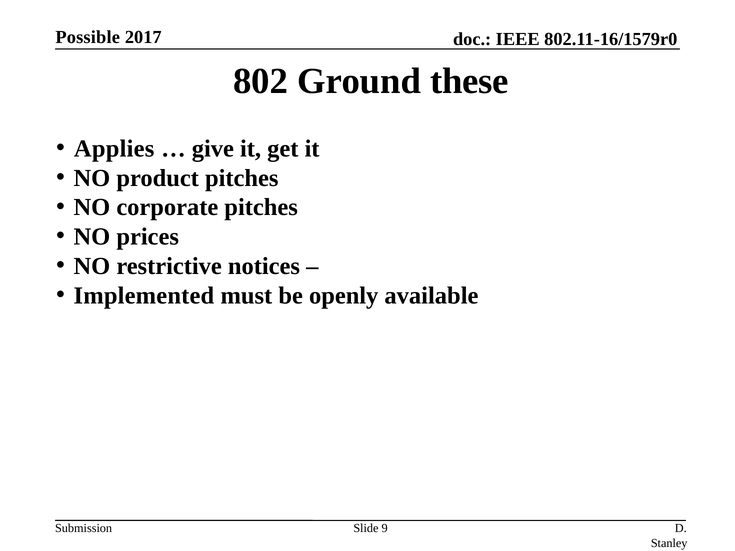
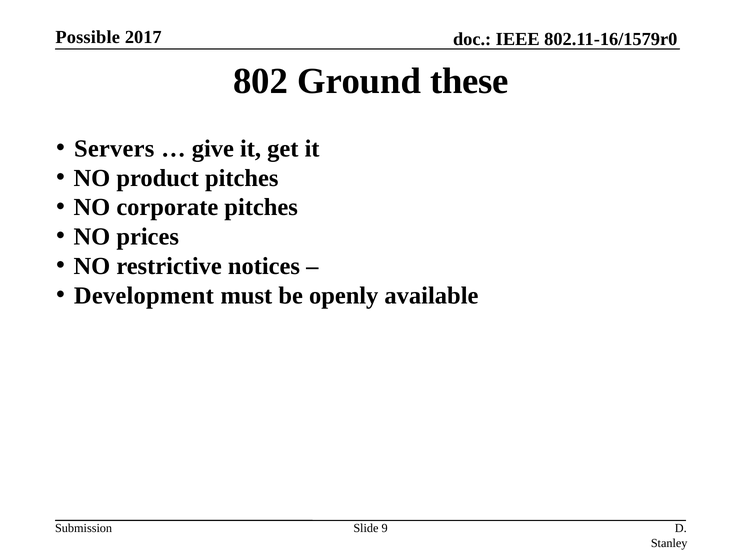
Applies: Applies -> Servers
Implemented: Implemented -> Development
